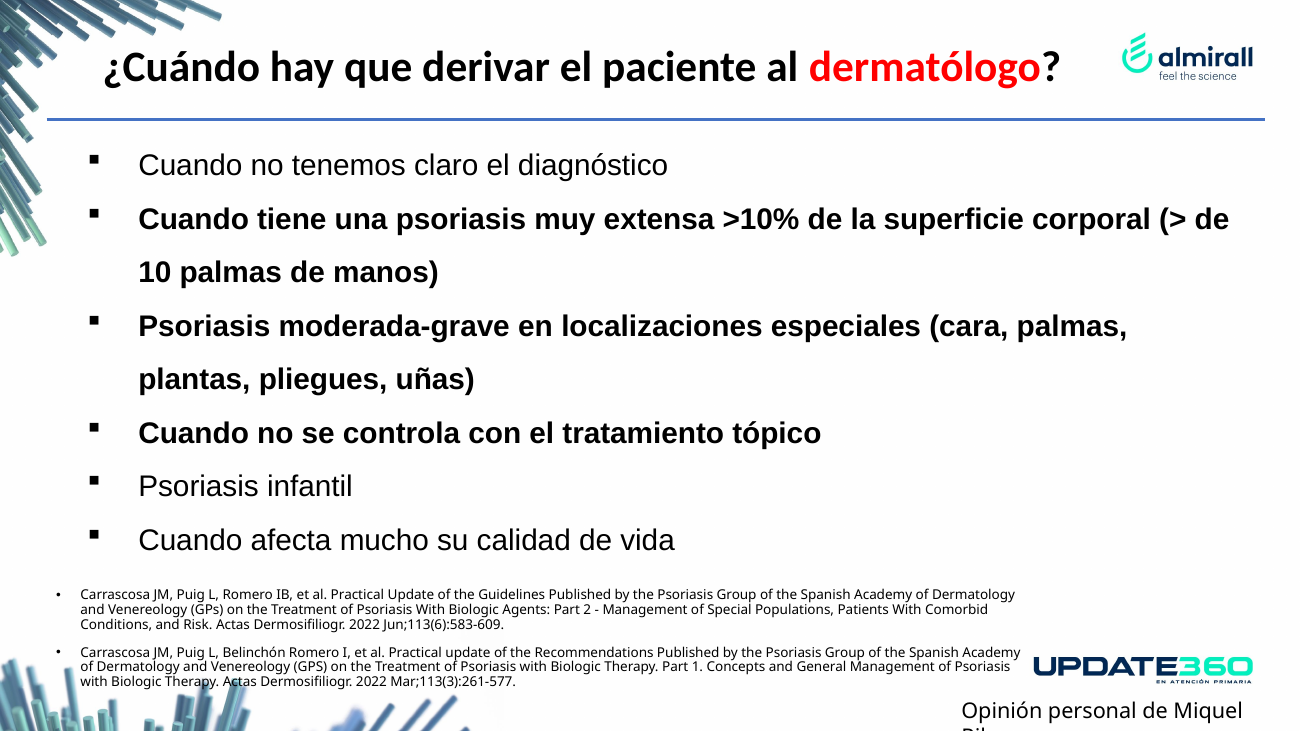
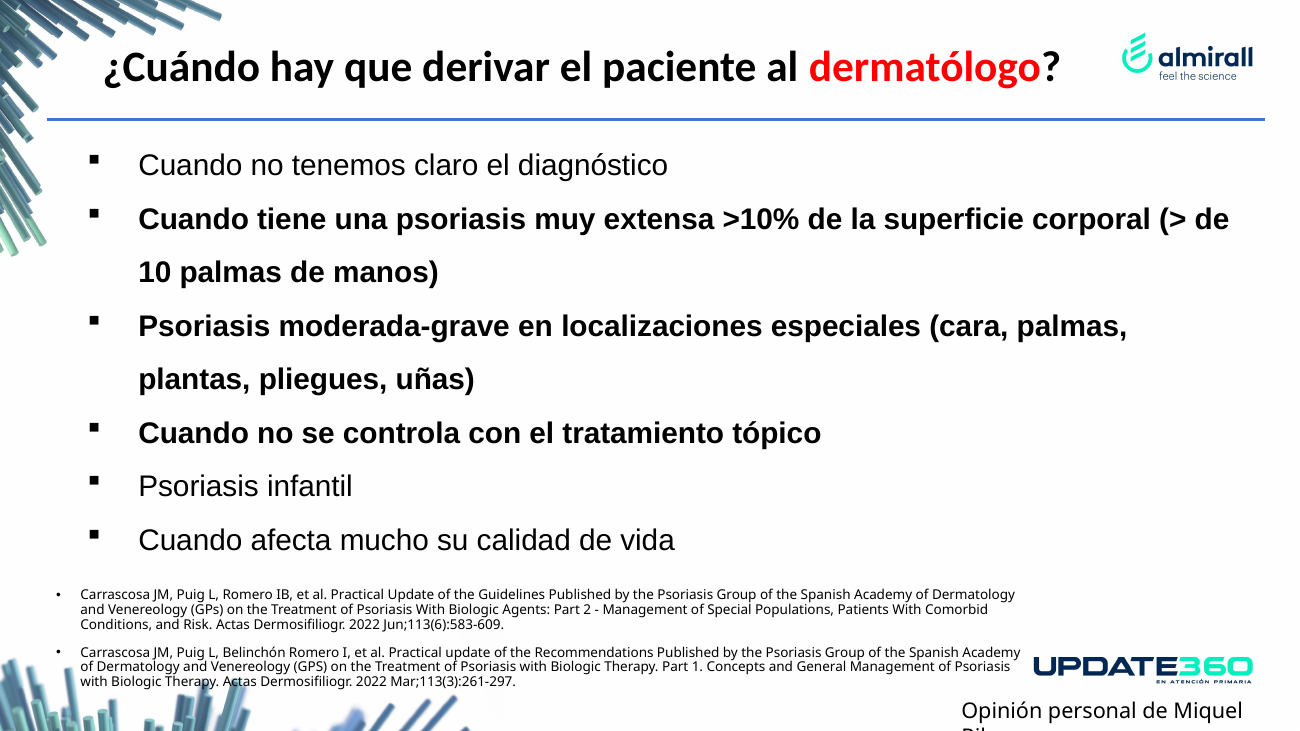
Mar;113(3):261-577: Mar;113(3):261-577 -> Mar;113(3):261-297
